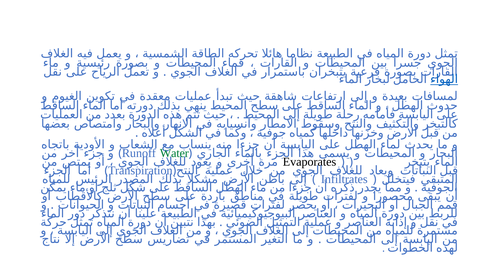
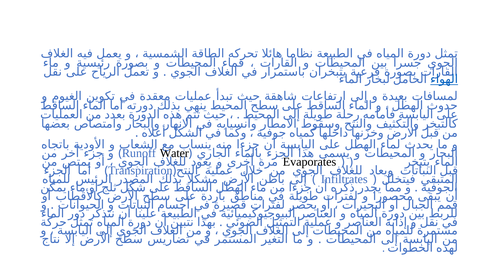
Water colour: green -> black
